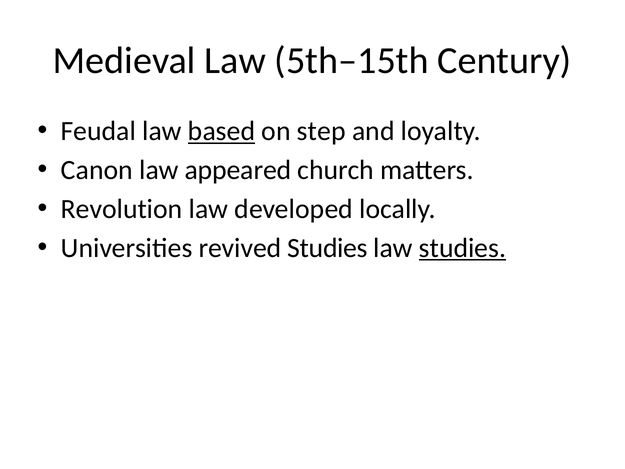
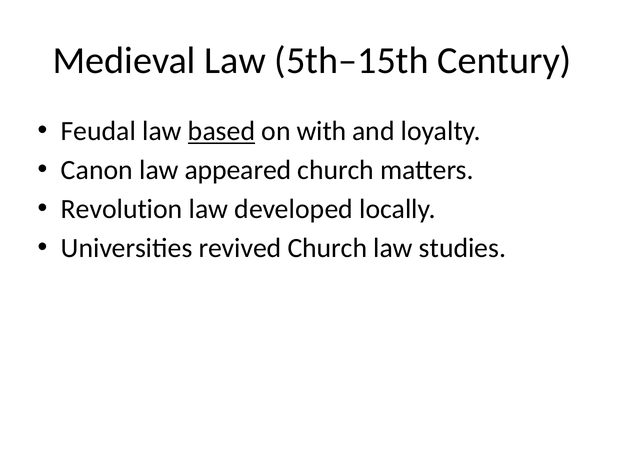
step: step -> with
revived Studies: Studies -> Church
studies at (463, 248) underline: present -> none
